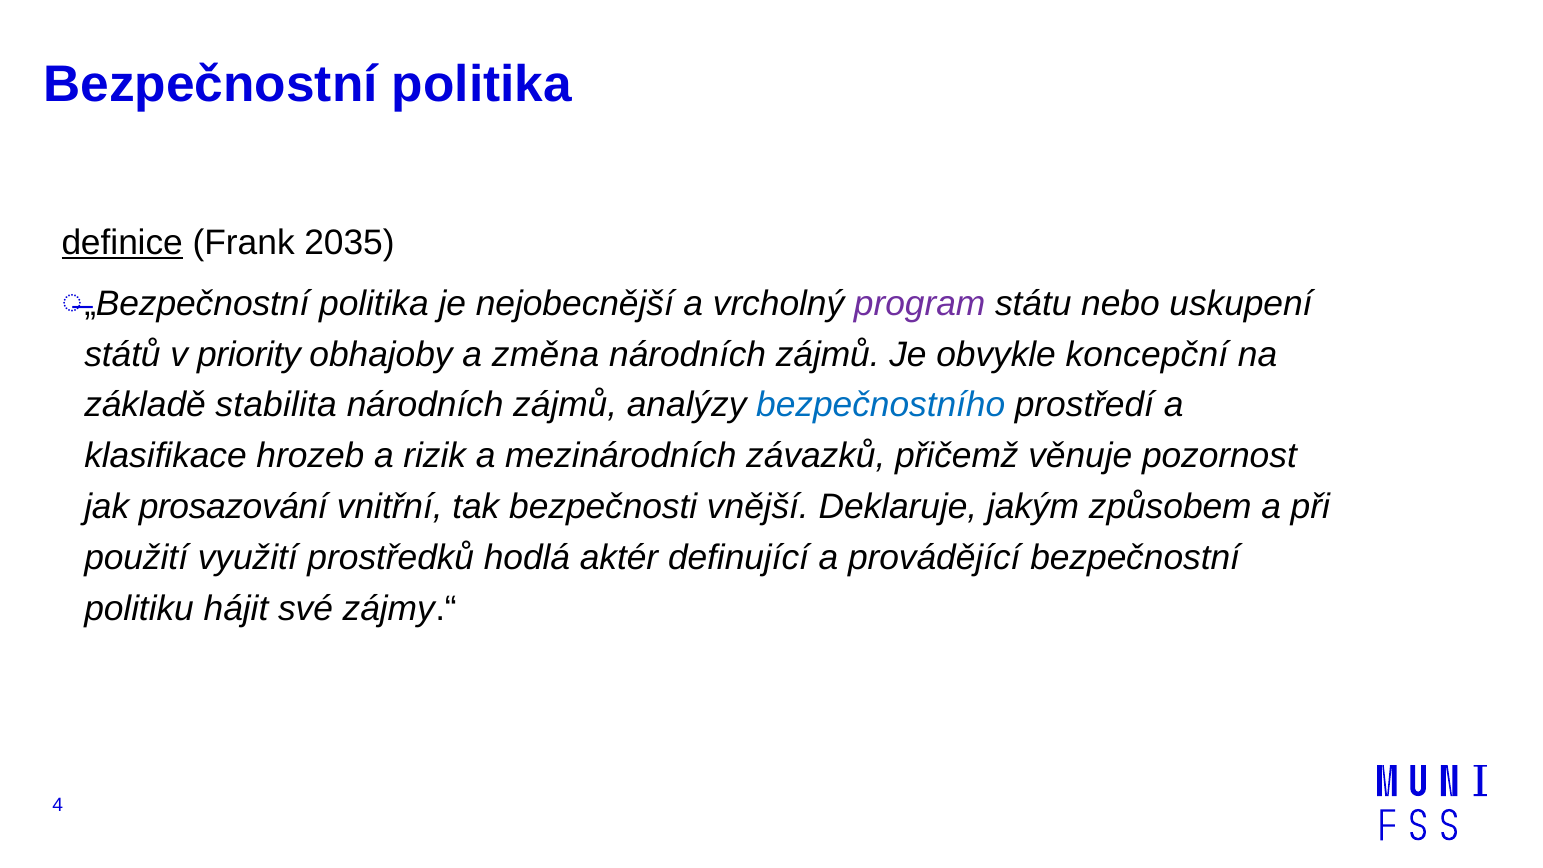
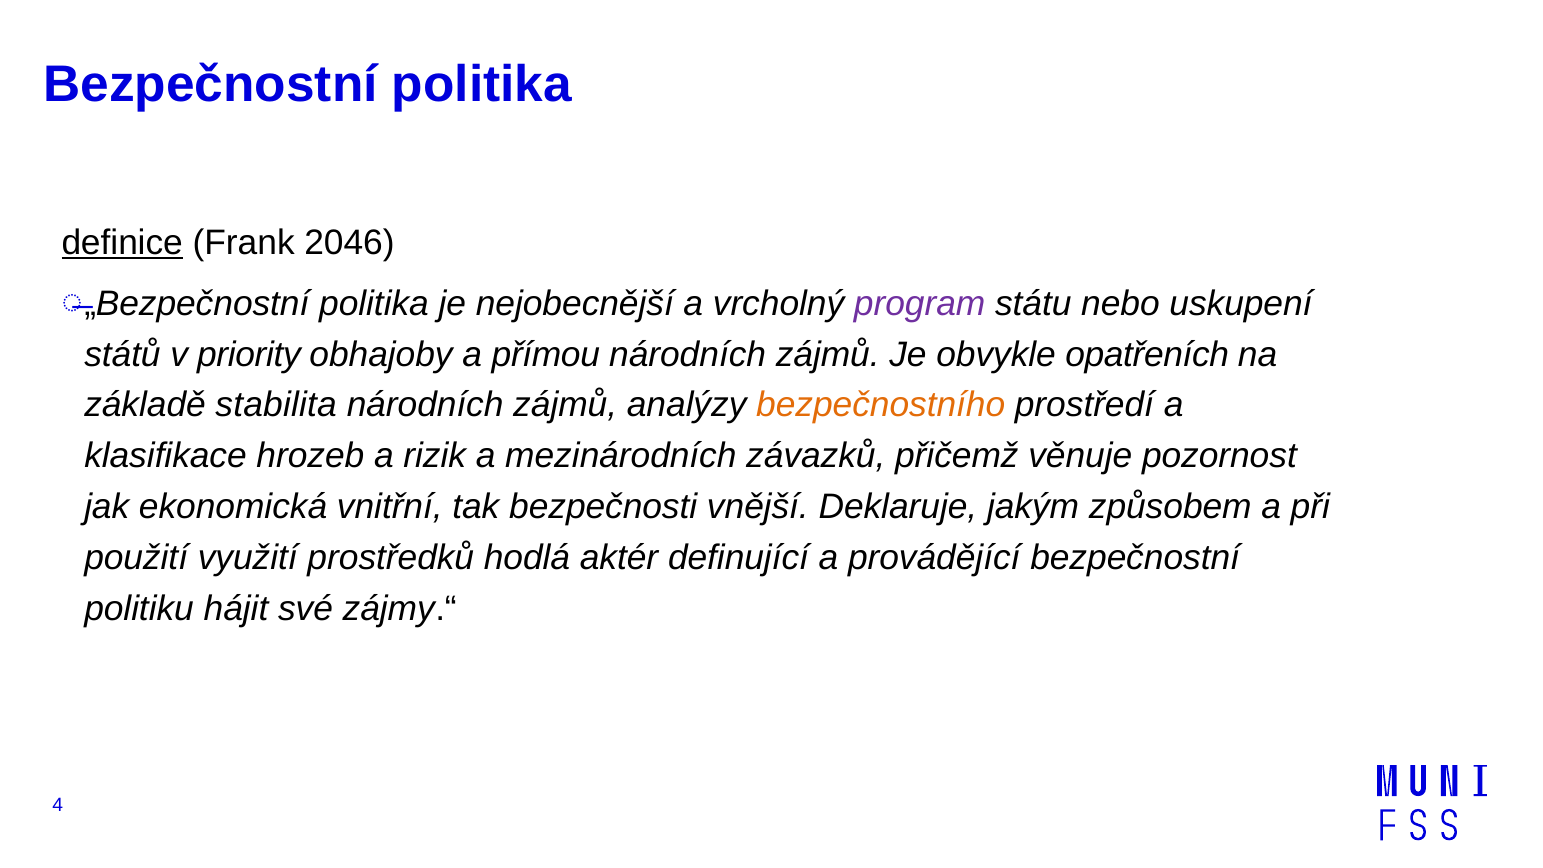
2035: 2035 -> 2046
změna: změna -> přímou
koncepční: koncepční -> opatřeních
bezpečnostního colour: blue -> orange
prosazování: prosazování -> ekonomická
